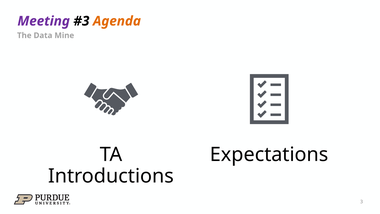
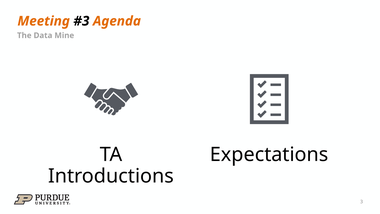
Meeting colour: purple -> orange
